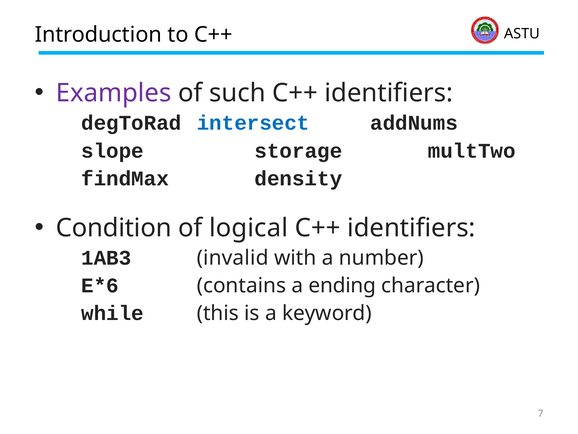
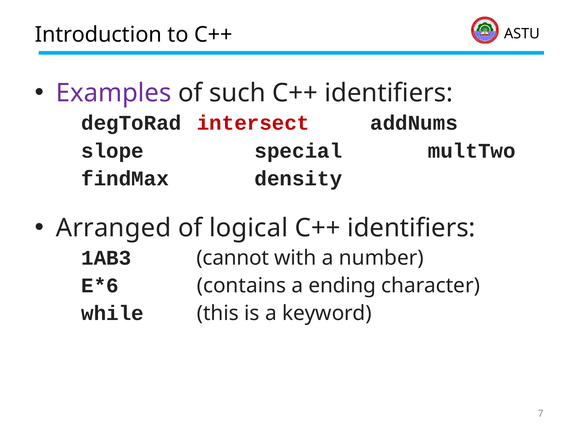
intersect colour: blue -> red
storage: storage -> special
Condition: Condition -> Arranged
invalid: invalid -> cannot
